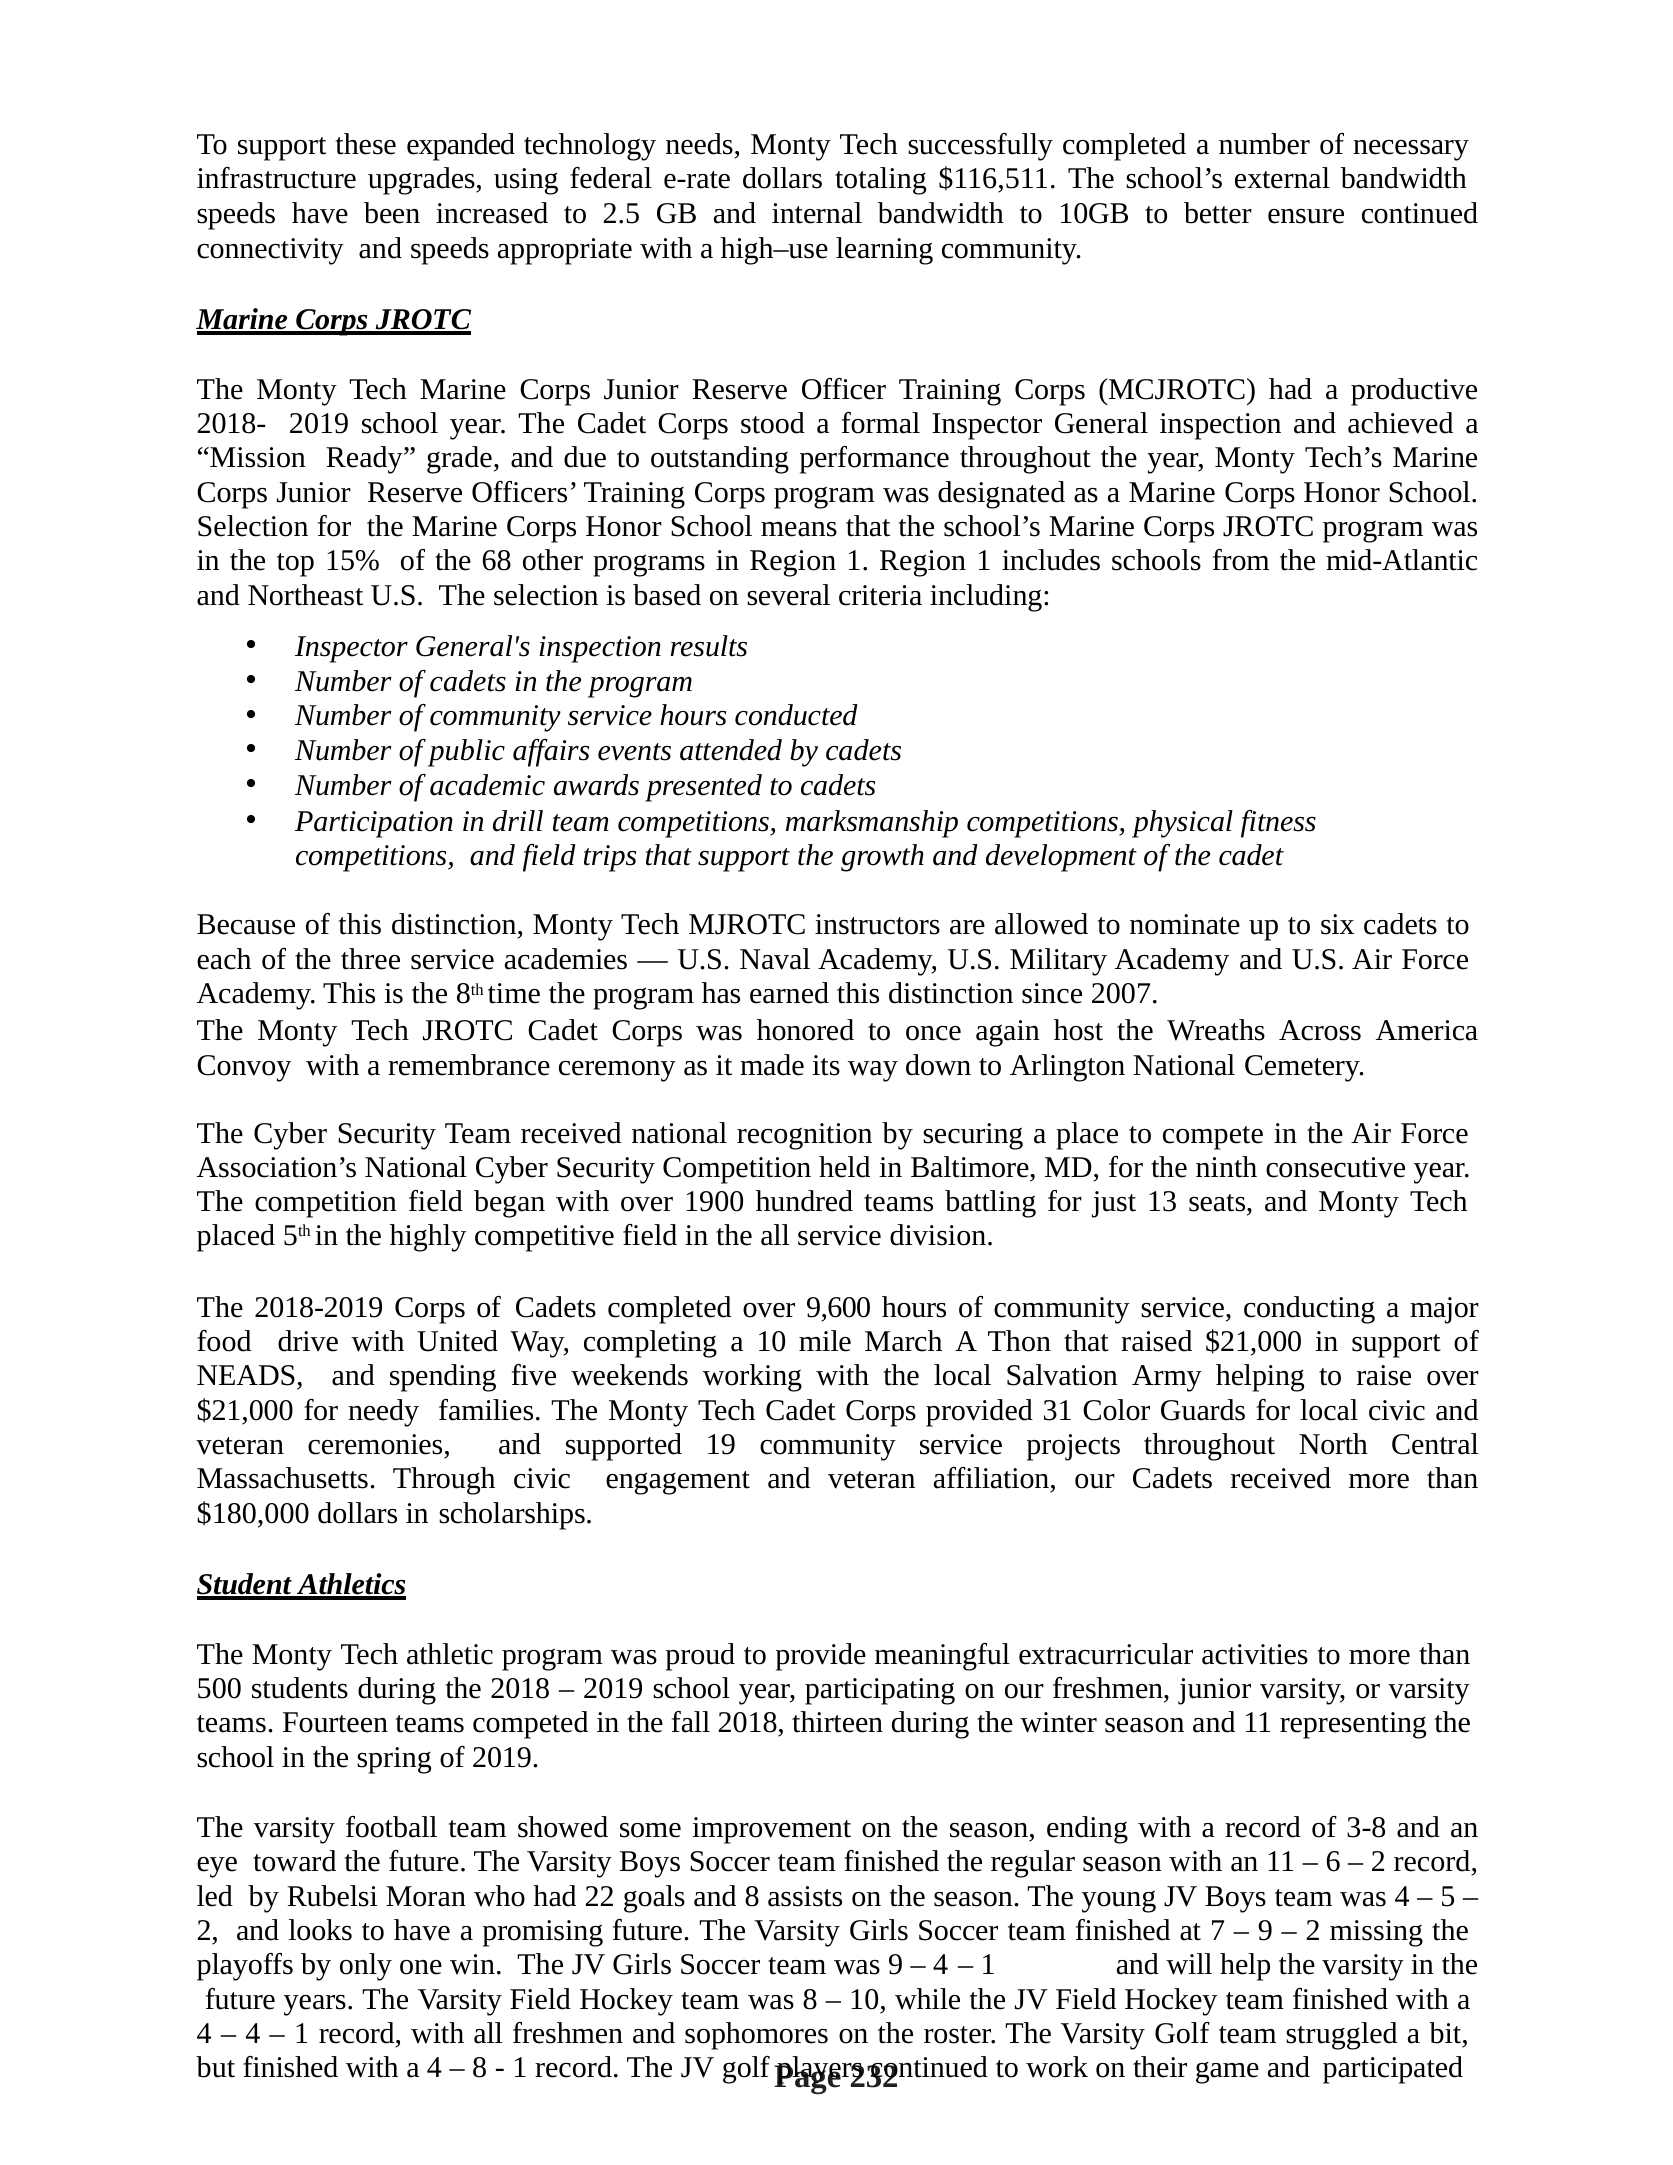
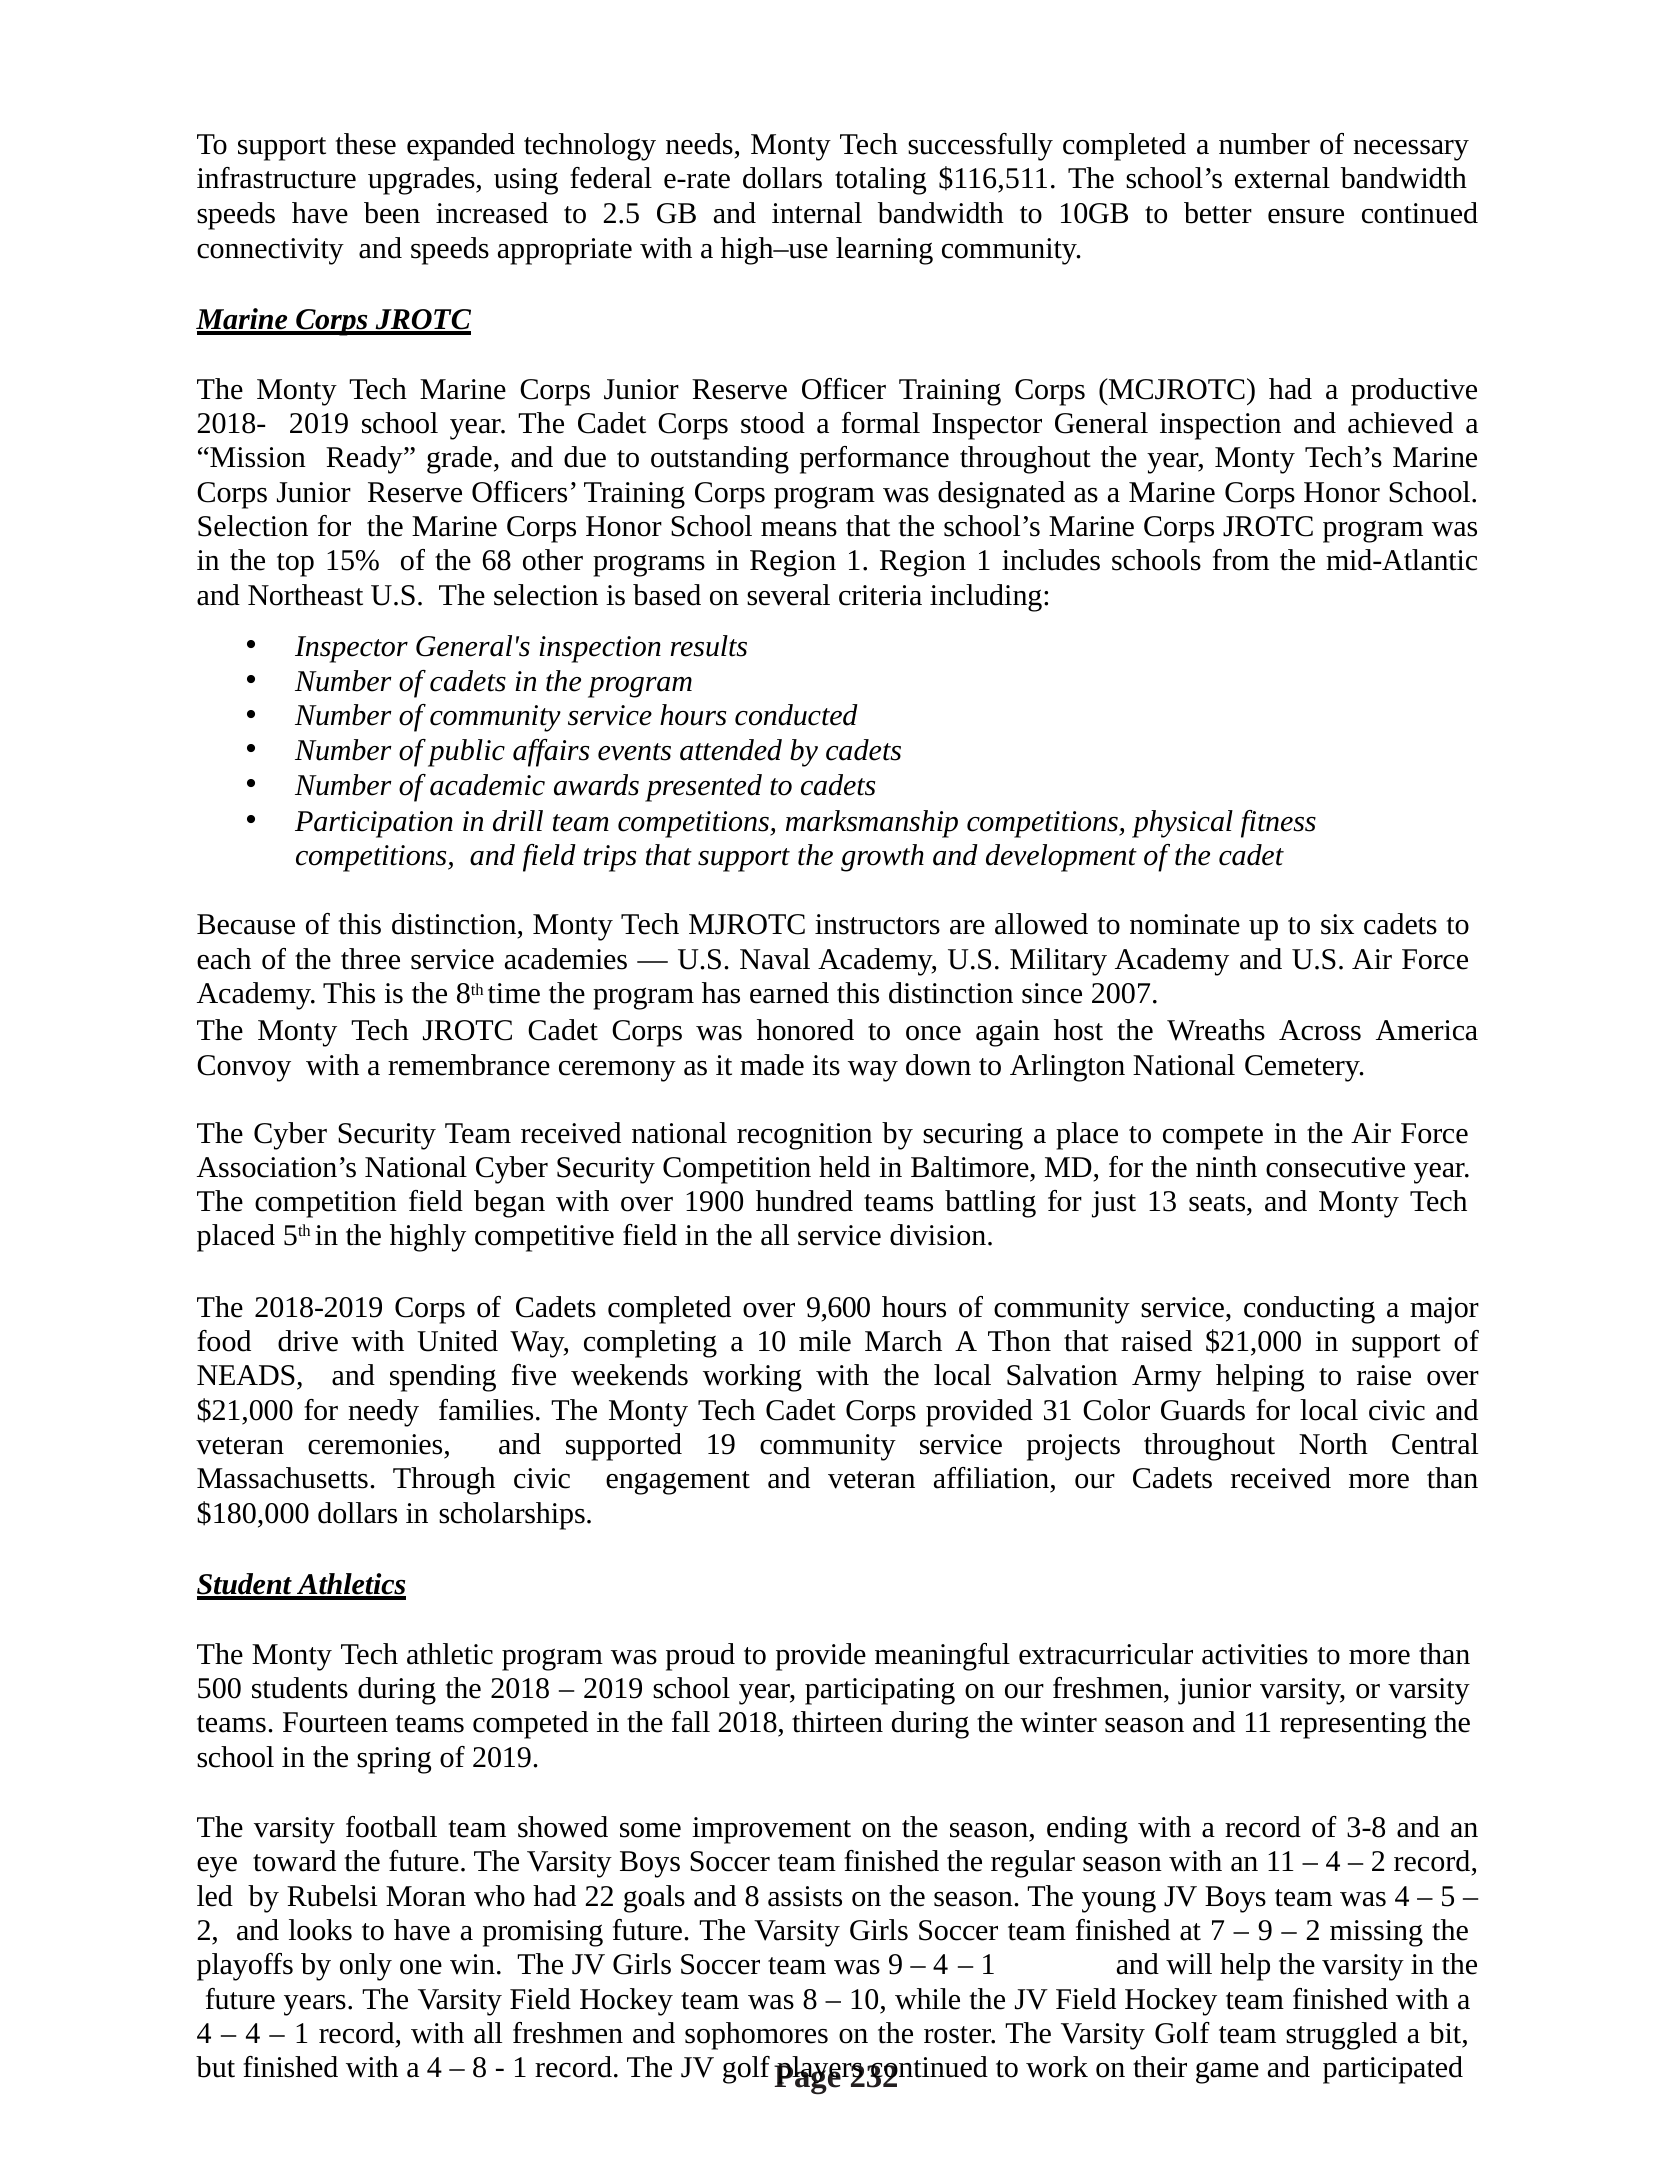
6 at (1333, 1862): 6 -> 4
